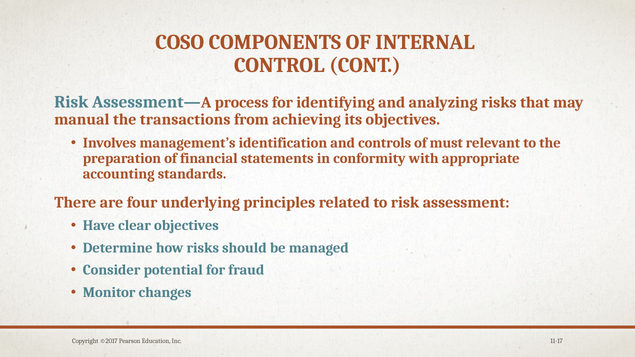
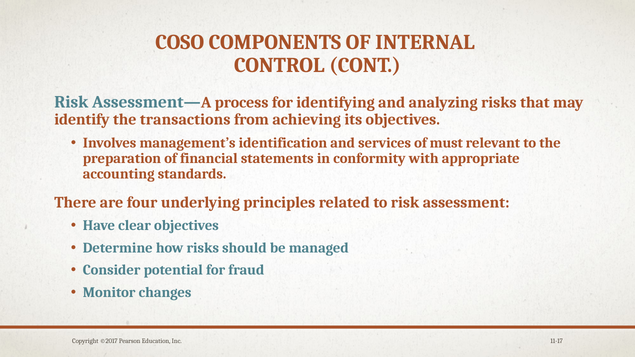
manual: manual -> identify
controls: controls -> services
